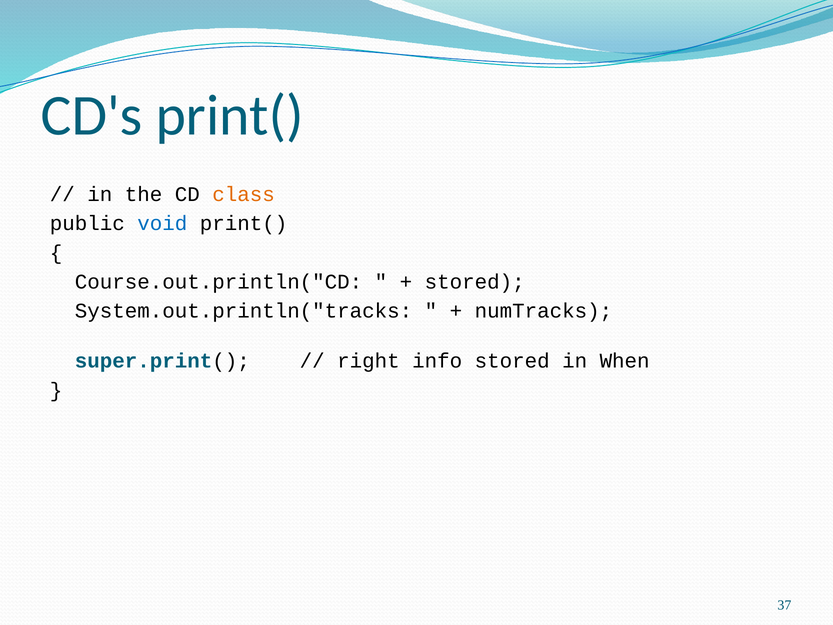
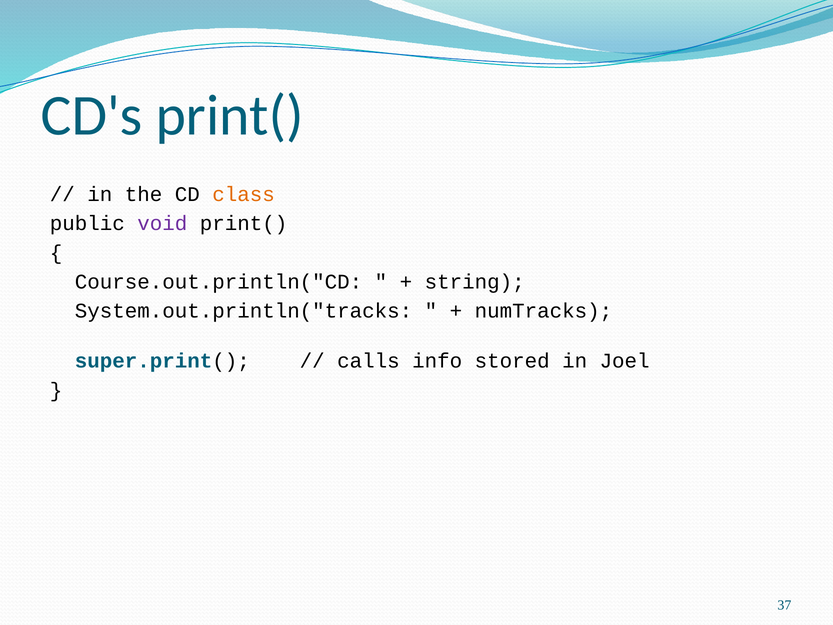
void colour: blue -> purple
stored at (475, 282): stored -> string
right: right -> calls
When: When -> Joel
